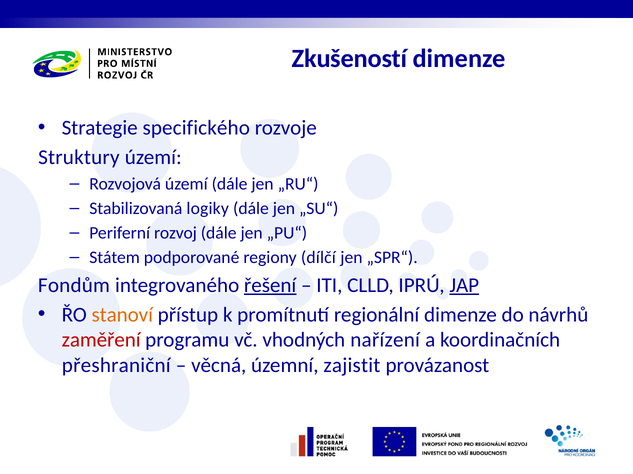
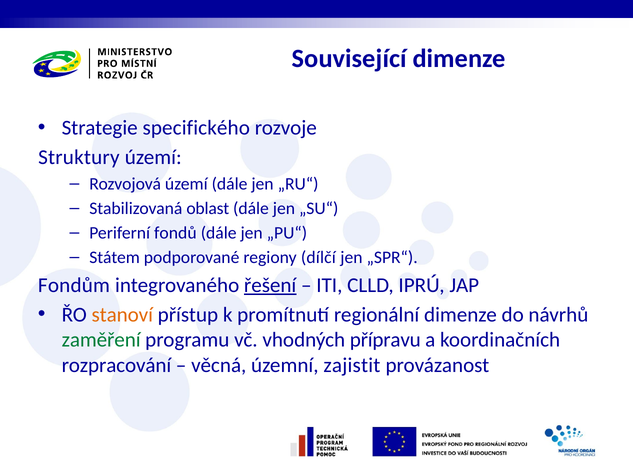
Zkušeností: Zkušeností -> Související
logiky: logiky -> oblast
rozvoj: rozvoj -> fondů
JAP underline: present -> none
zaměření colour: red -> green
nařízení: nařízení -> přípravu
přeshraniční: přeshraniční -> rozpracování
